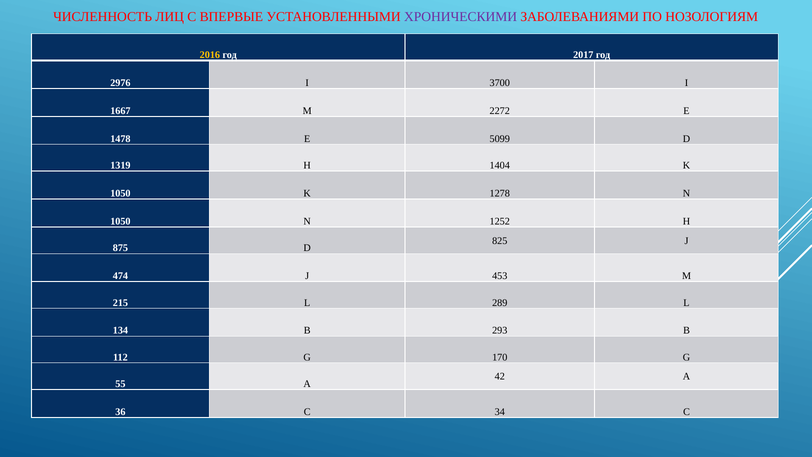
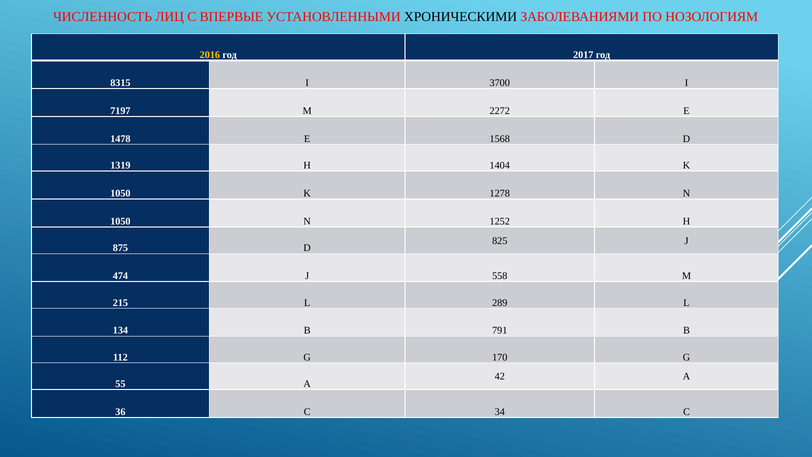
ХРОНИЧЕСКИМИ colour: purple -> black
2976: 2976 -> 8315
1667: 1667 -> 7197
5099: 5099 -> 1568
453: 453 -> 558
293: 293 -> 791
